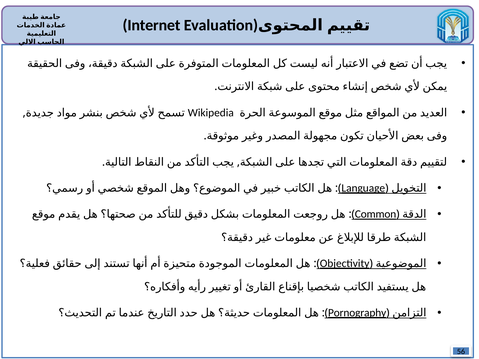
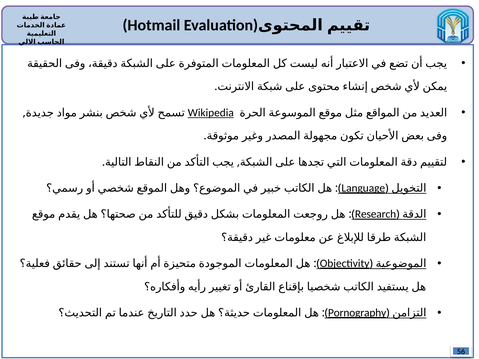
Internet: Internet -> Hotmail
Wikipedia underline: none -> present
Common: Common -> Research
